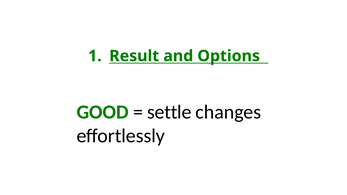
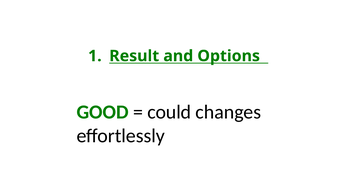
settle: settle -> could
